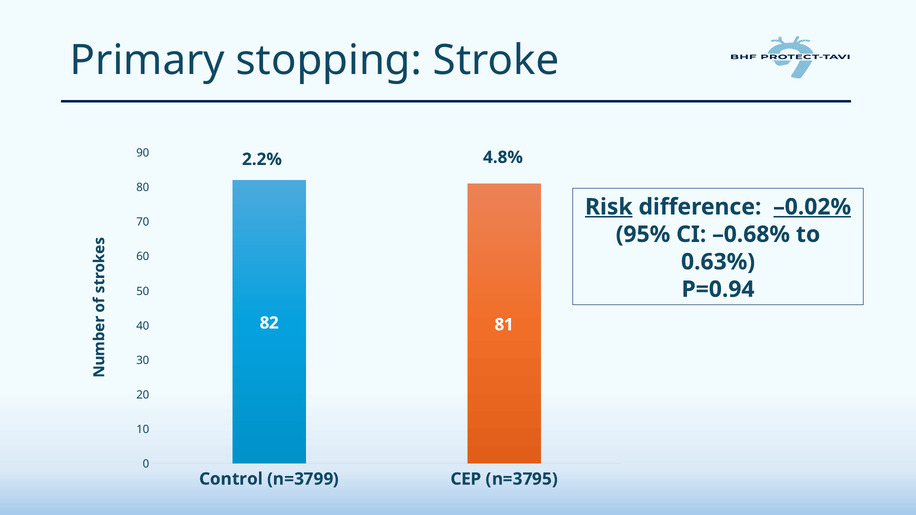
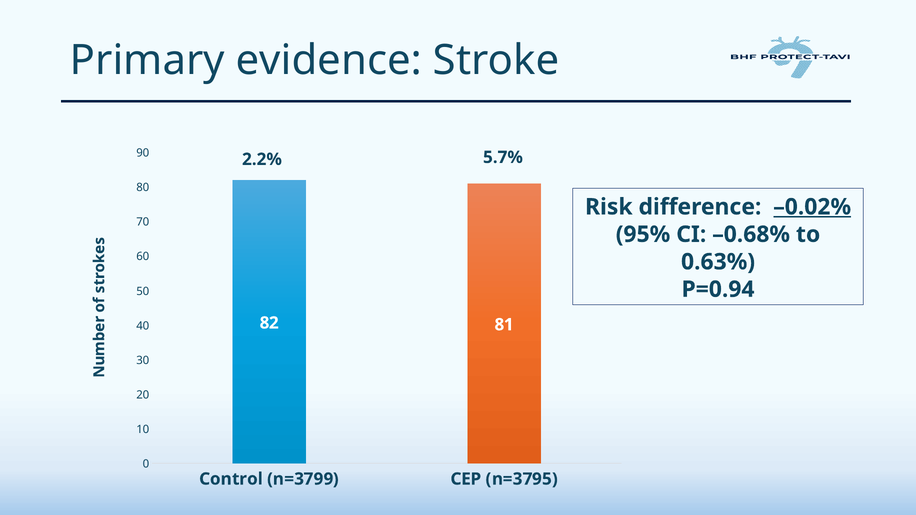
stopping: stopping -> evidence
4.8%: 4.8% -> 5.7%
Risk underline: present -> none
